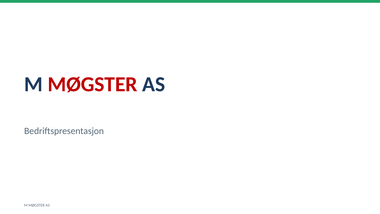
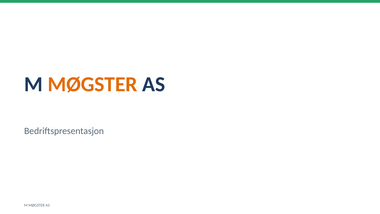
MØGSTER at (93, 84) colour: red -> orange
